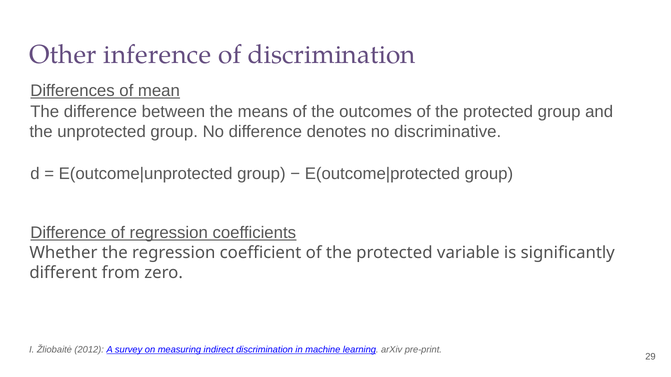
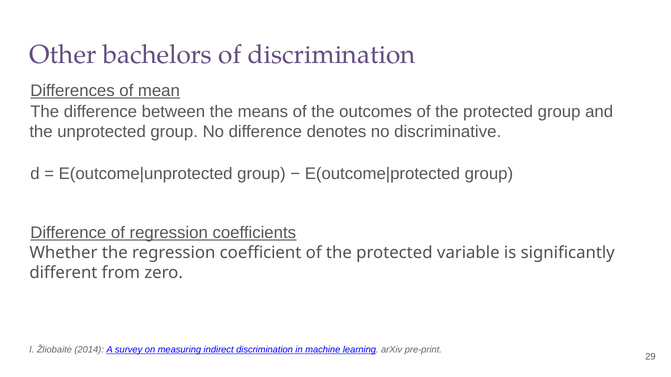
inference: inference -> bachelors
2012: 2012 -> 2014
